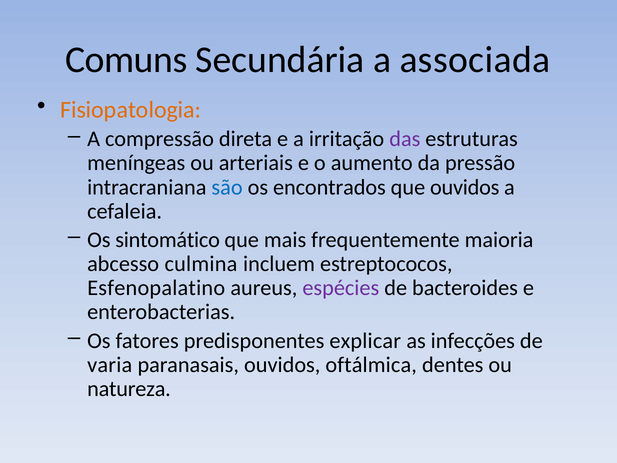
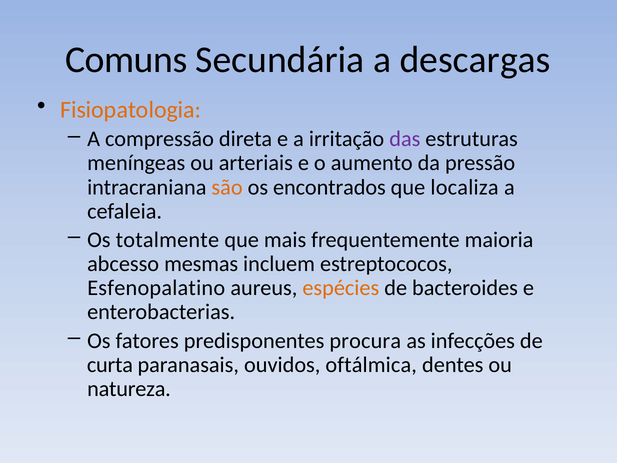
associada: associada -> descargas
são colour: blue -> orange
que ouvidos: ouvidos -> localiza
sintomático: sintomático -> totalmente
culmina: culmina -> mesmas
espécies colour: purple -> orange
explicar: explicar -> procura
varia: varia -> curta
